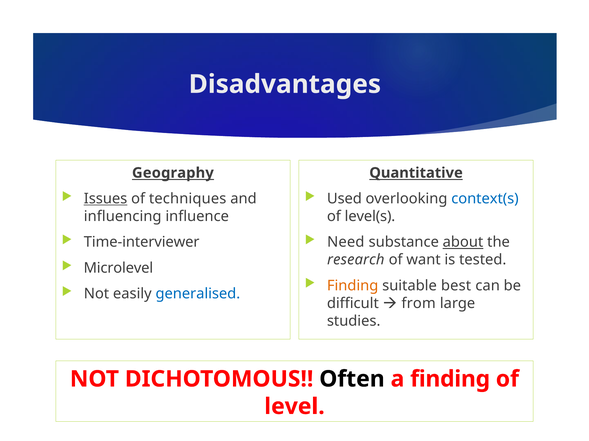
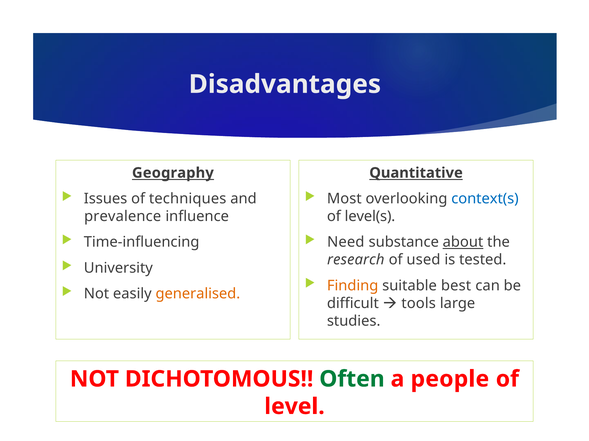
Issues underline: present -> none
Used: Used -> Most
influencing: influencing -> prevalence
Time-interviewer: Time-interviewer -> Time-influencing
want: want -> used
Microlevel: Microlevel -> University
generalised colour: blue -> orange
from: from -> tools
Often colour: black -> green
a finding: finding -> people
